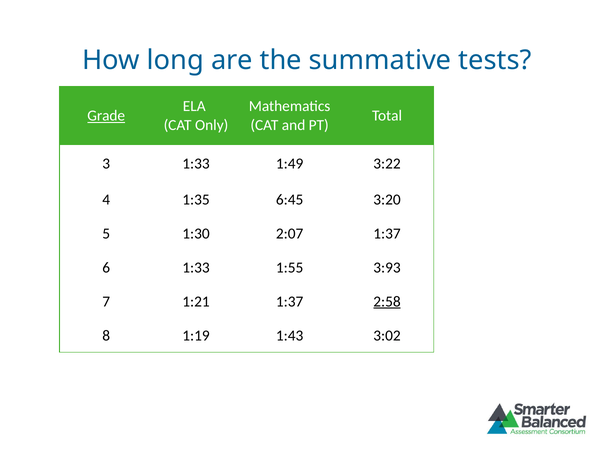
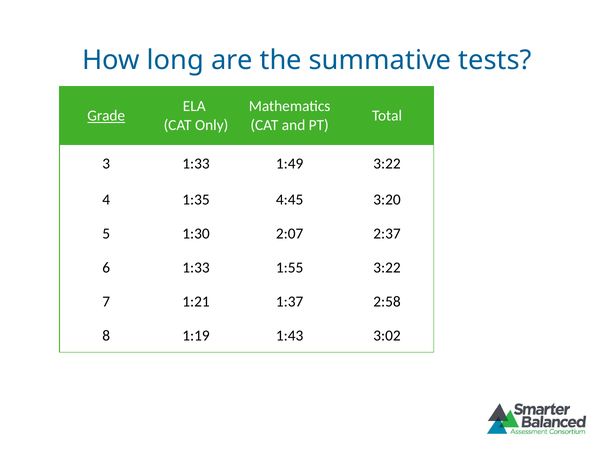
6:45: 6:45 -> 4:45
2:07 1:37: 1:37 -> 2:37
1:55 3:93: 3:93 -> 3:22
2:58 underline: present -> none
